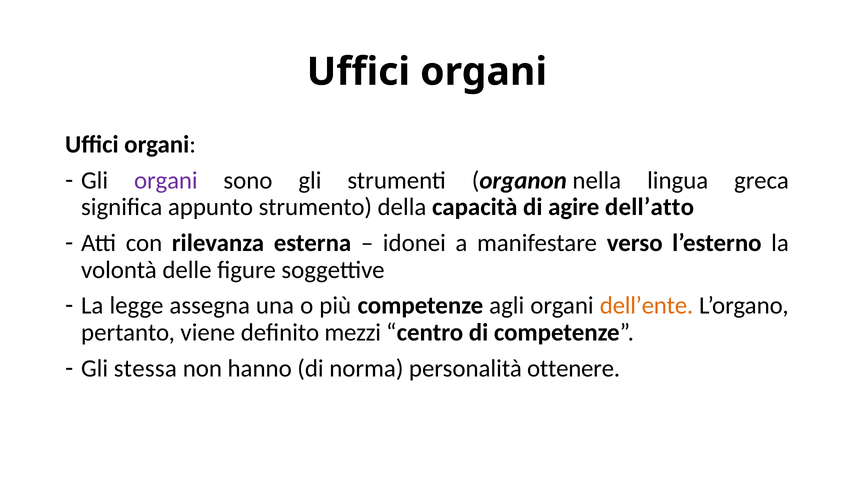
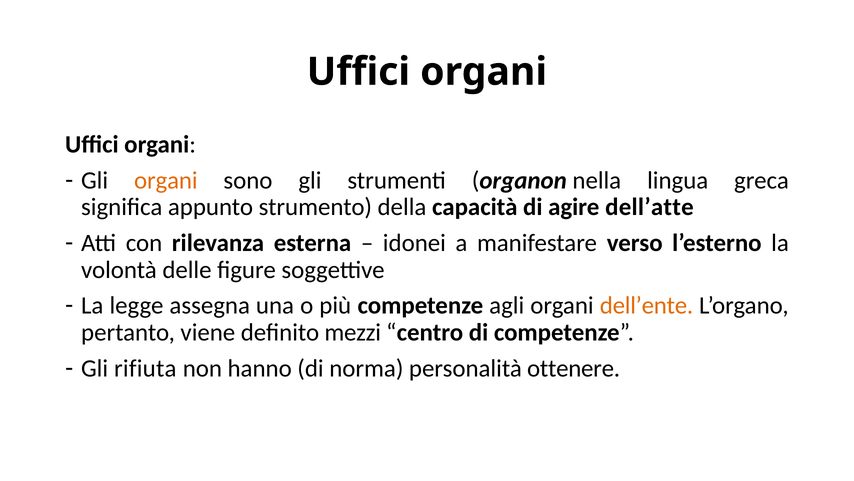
organi at (166, 180) colour: purple -> orange
dell’atto: dell’atto -> dell’atte
stessa: stessa -> rifiuta
